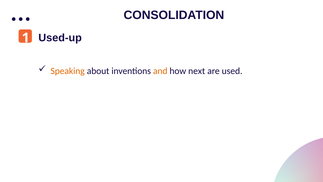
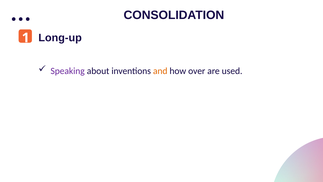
Used-up: Used-up -> Long-up
Speaking colour: orange -> purple
next: next -> over
